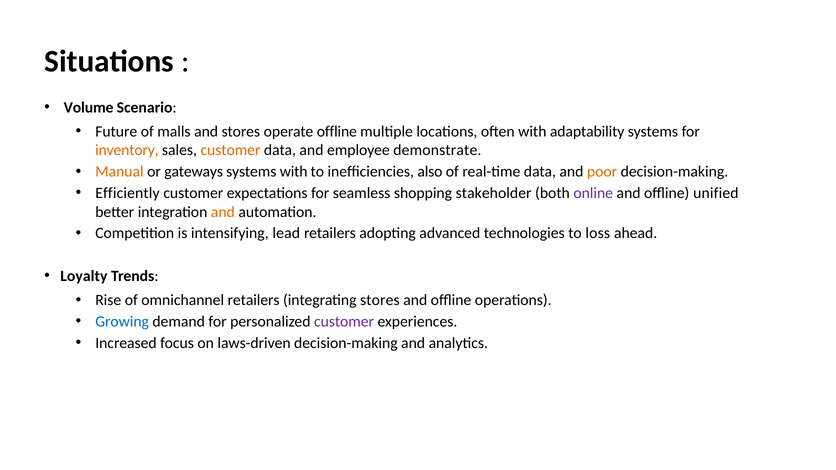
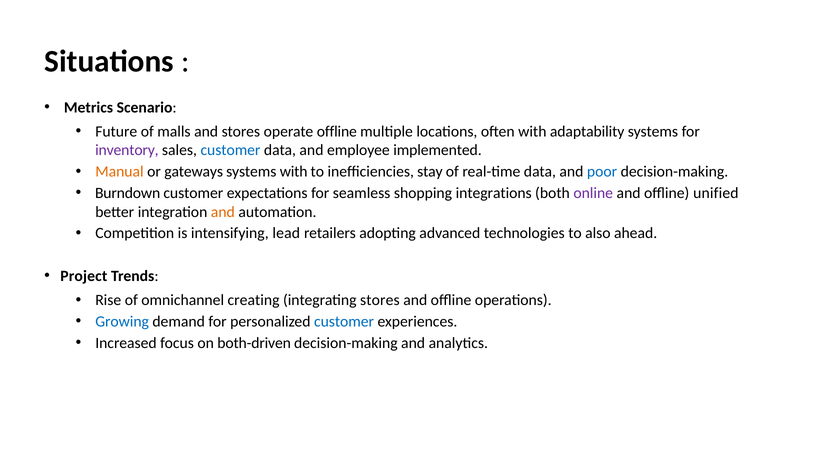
Volume: Volume -> Metrics
inventory colour: orange -> purple
customer at (230, 150) colour: orange -> blue
demonstrate: demonstrate -> implemented
also: also -> stay
poor colour: orange -> blue
Efficiently: Efficiently -> Burndown
stakeholder: stakeholder -> integrations
loss: loss -> also
Loyalty: Loyalty -> Project
omnichannel retailers: retailers -> creating
customer at (344, 322) colour: purple -> blue
laws-driven: laws-driven -> both-driven
